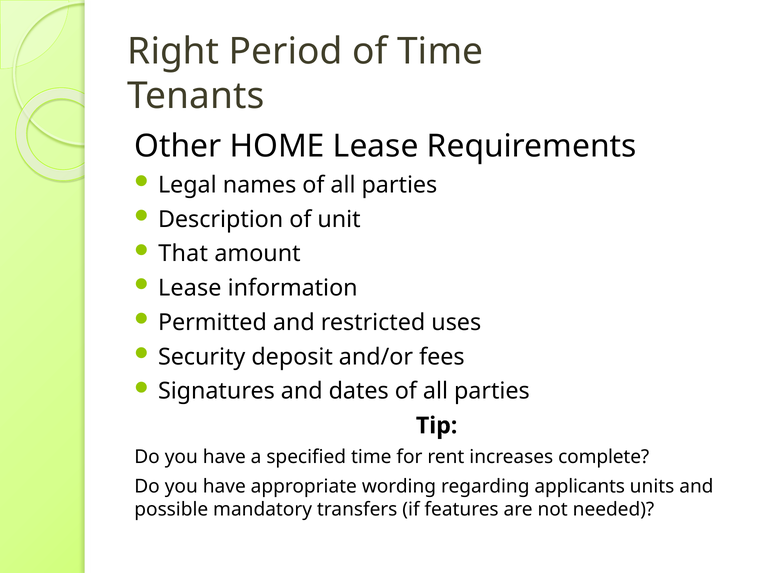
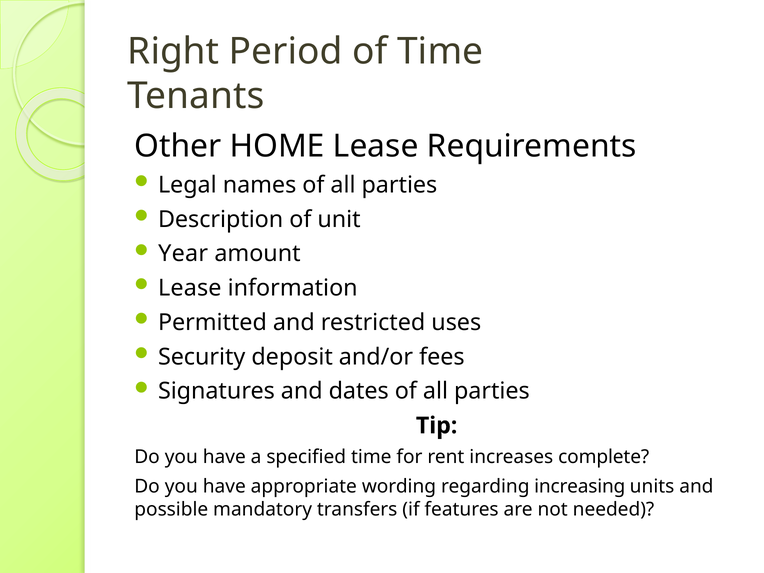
That: That -> Year
applicants: applicants -> increasing
